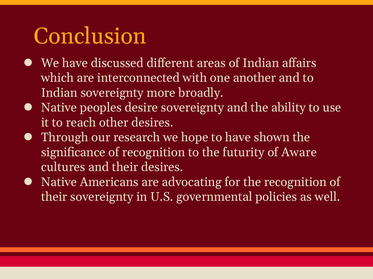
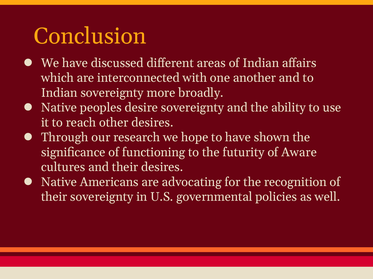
of recognition: recognition -> functioning
